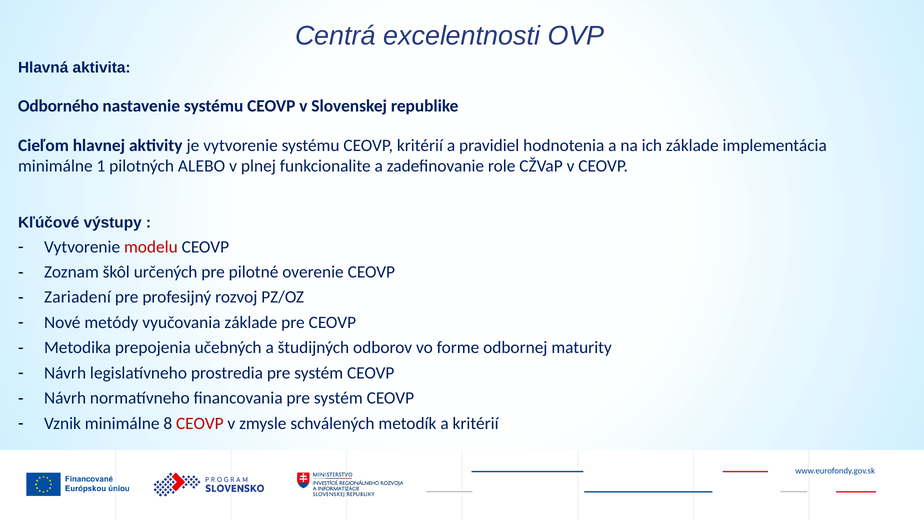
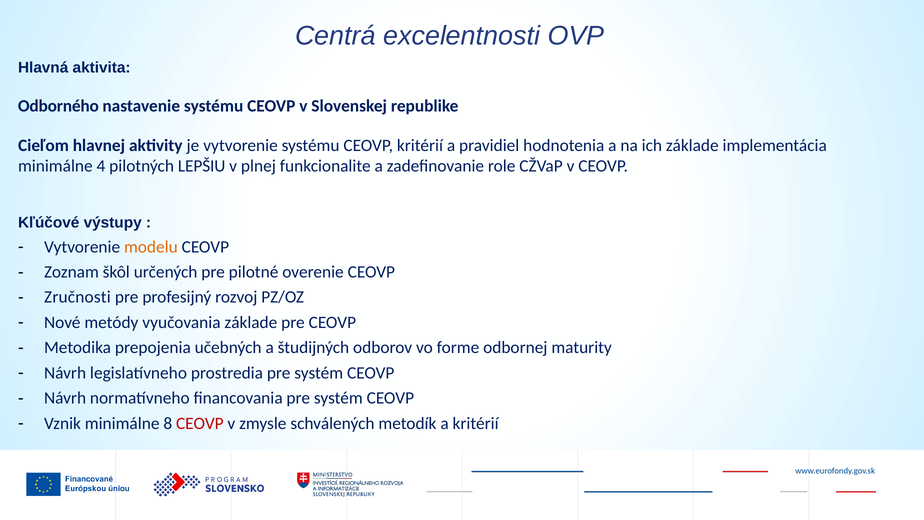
1: 1 -> 4
ALEBO: ALEBO -> LEPŠIU
modelu colour: red -> orange
Zariadení: Zariadení -> Zručnosti
